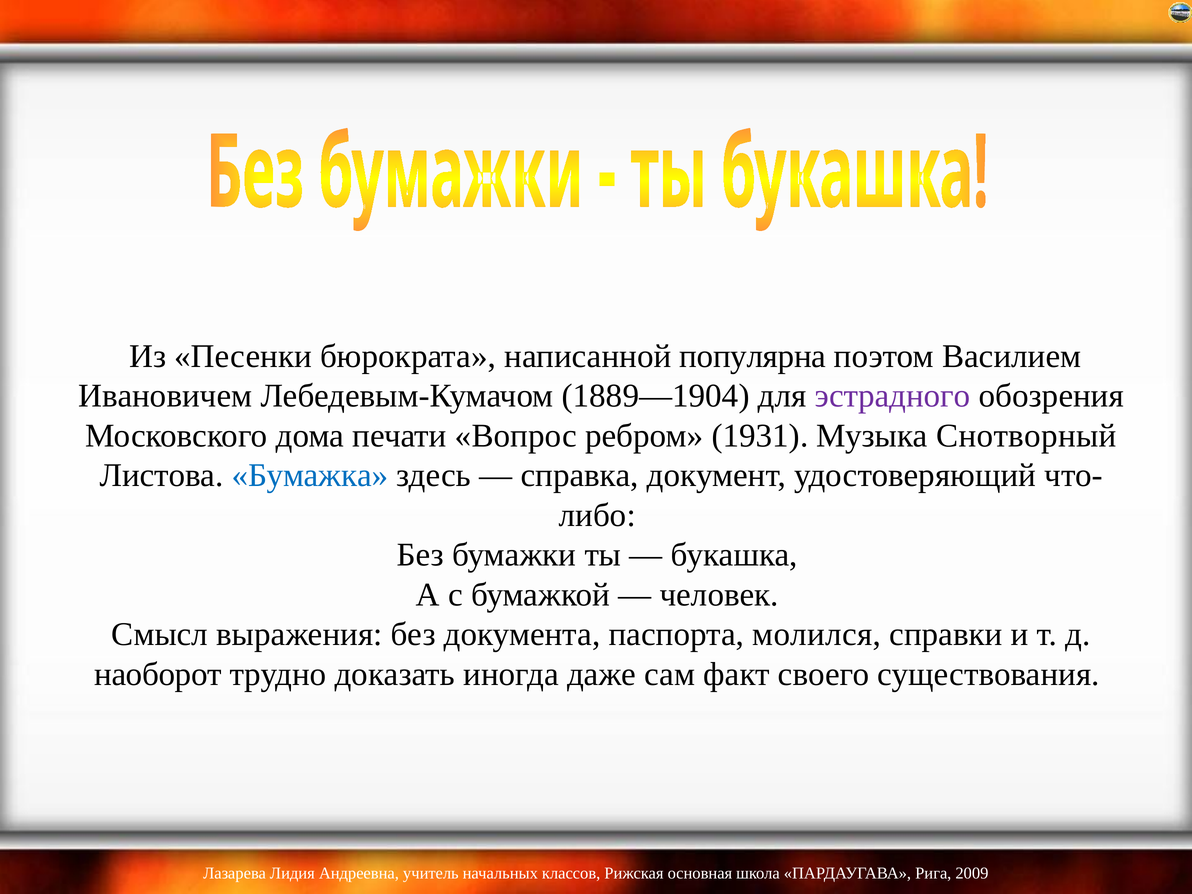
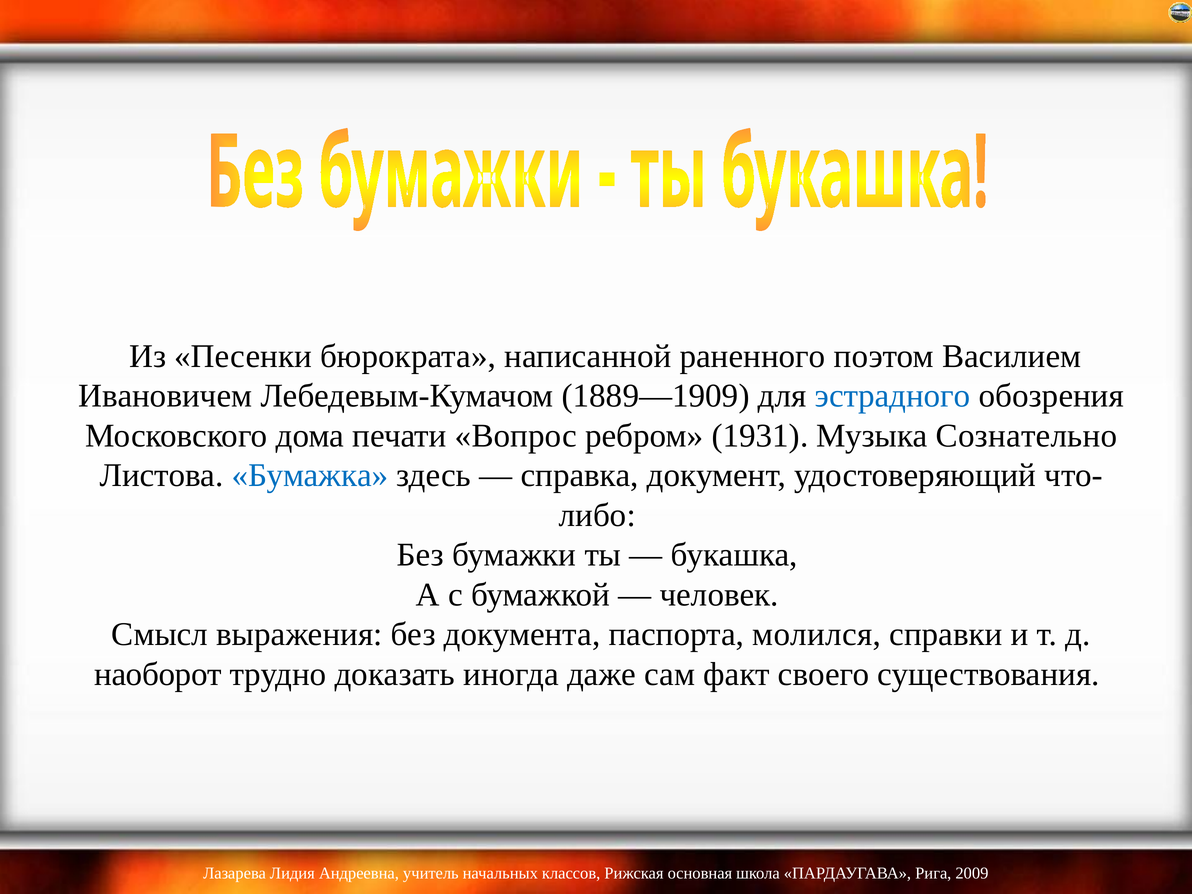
популярна: популярна -> раненного
1889—1904: 1889—1904 -> 1889—1909
эстрадного colour: purple -> blue
Снотворный: Снотворный -> Сознательно
